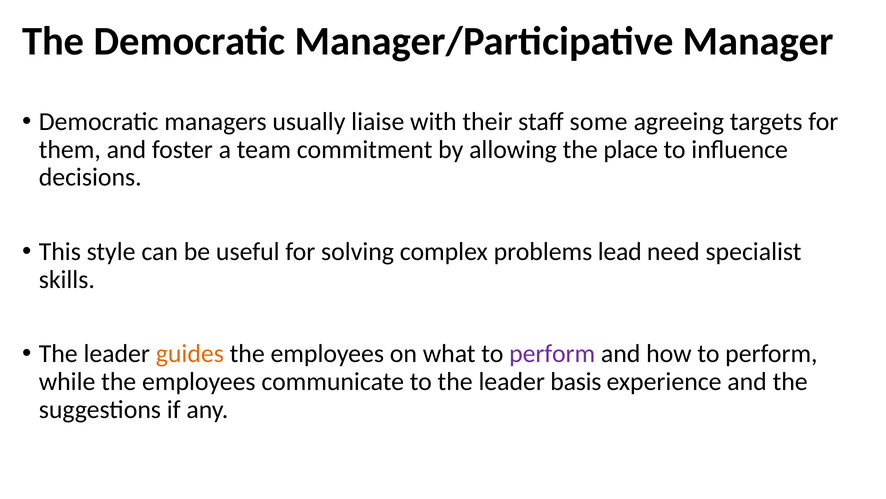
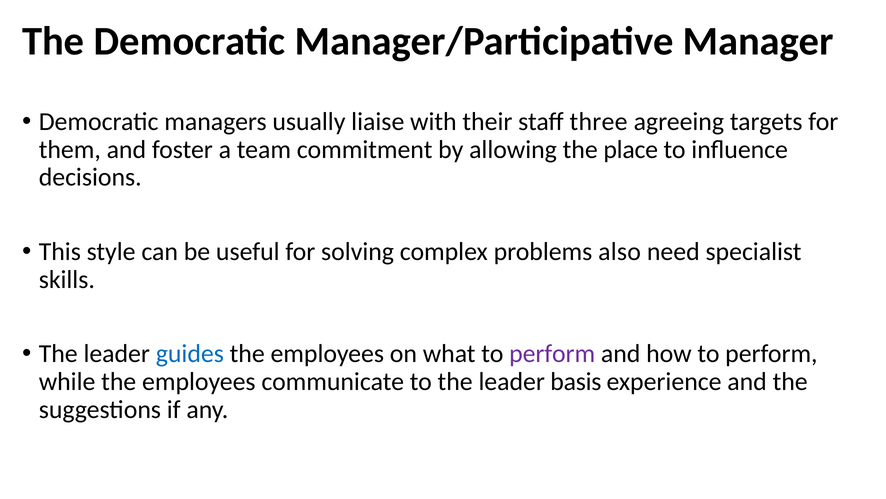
some: some -> three
lead: lead -> also
guides colour: orange -> blue
